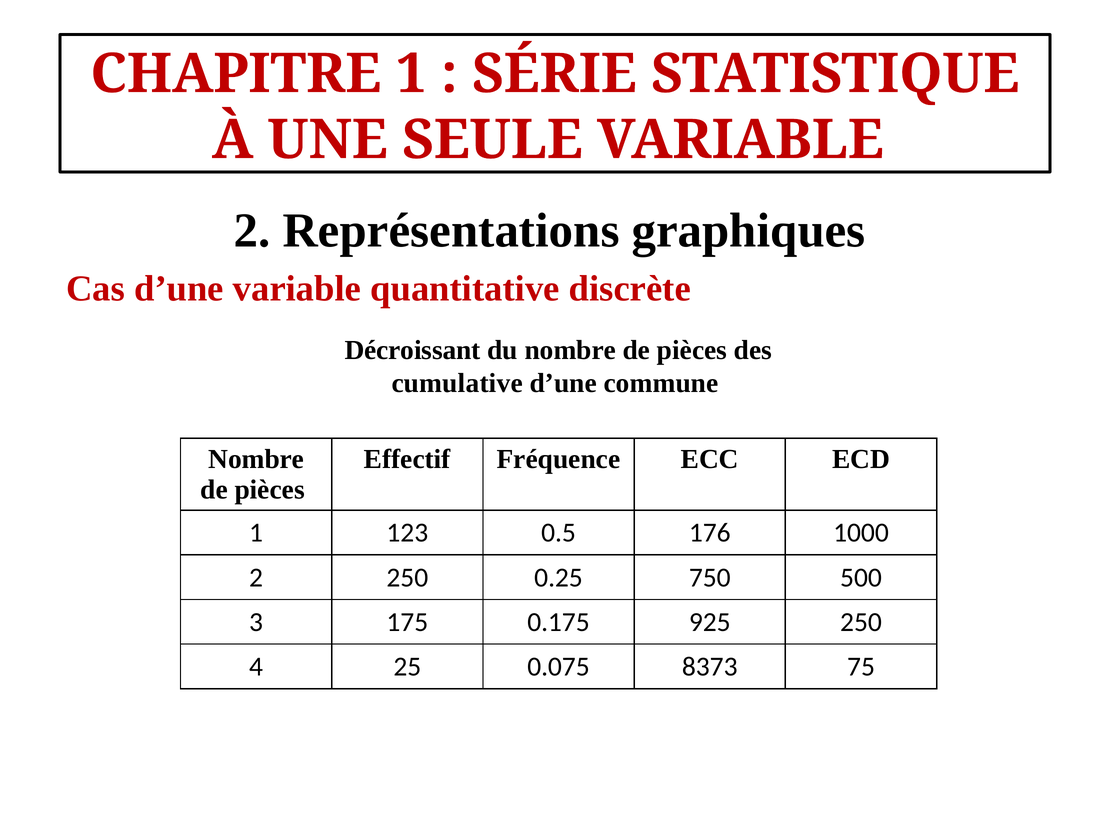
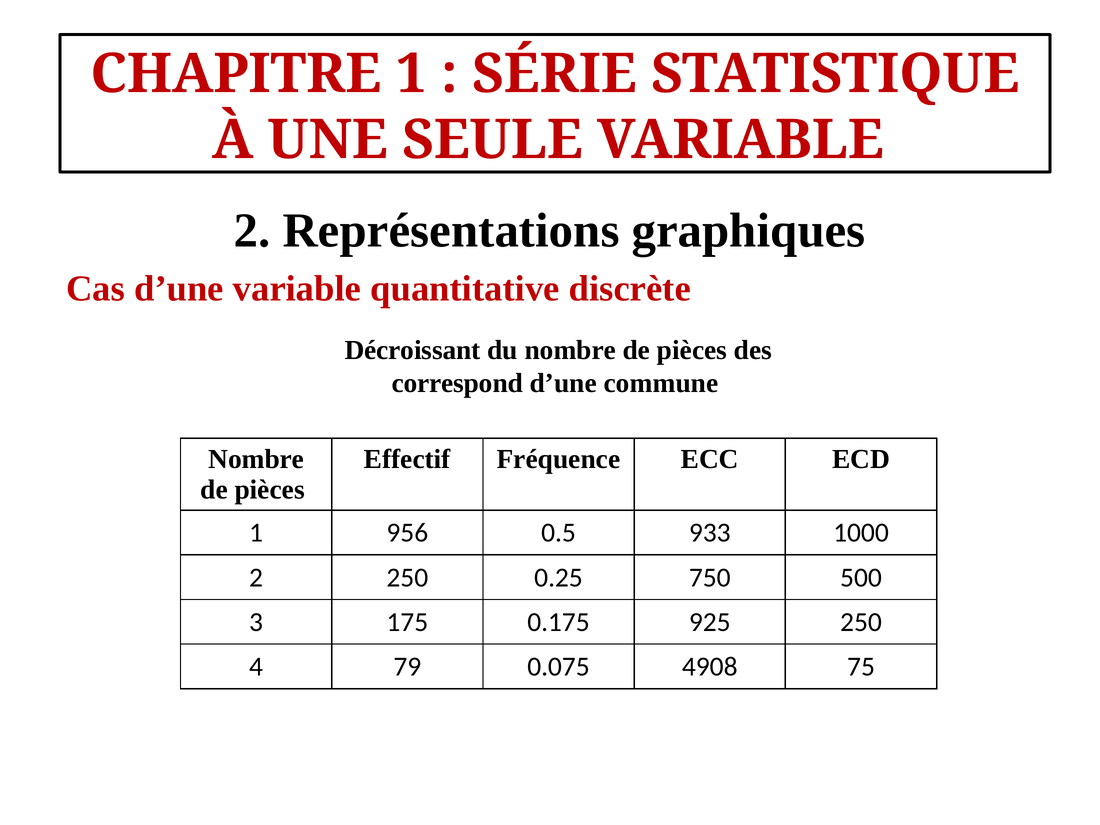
cumulative: cumulative -> correspond
123: 123 -> 956
176: 176 -> 933
25: 25 -> 79
8373: 8373 -> 4908
